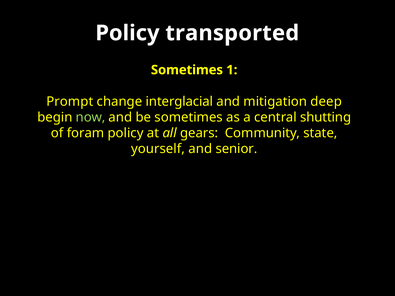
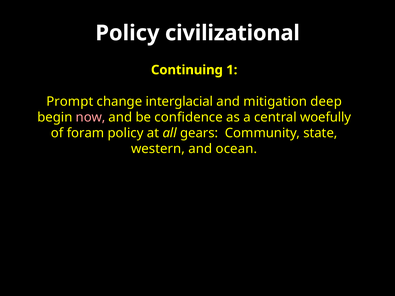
transported: transported -> civilizational
Sometimes at (187, 70): Sometimes -> Continuing
now colour: light green -> pink
be sometimes: sometimes -> confidence
shutting: shutting -> woefully
yourself: yourself -> western
senior: senior -> ocean
